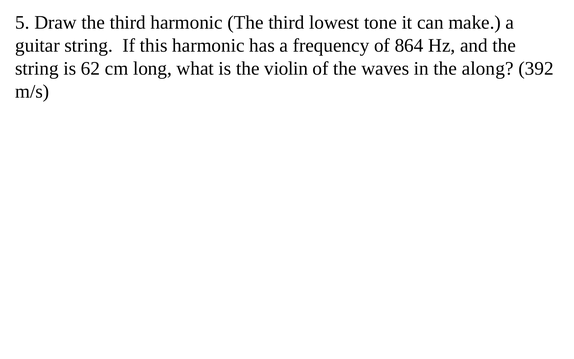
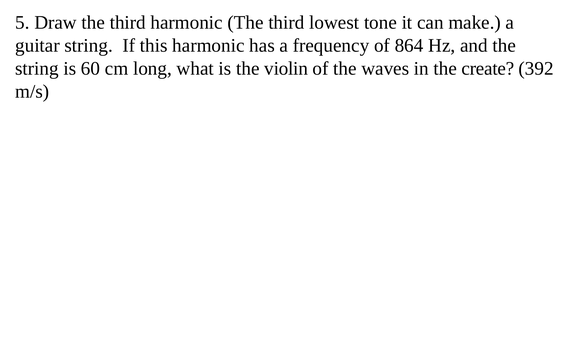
62: 62 -> 60
along: along -> create
